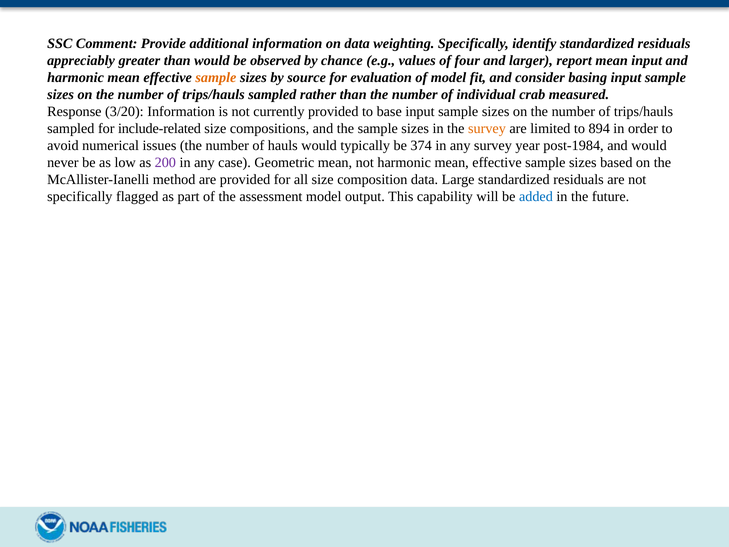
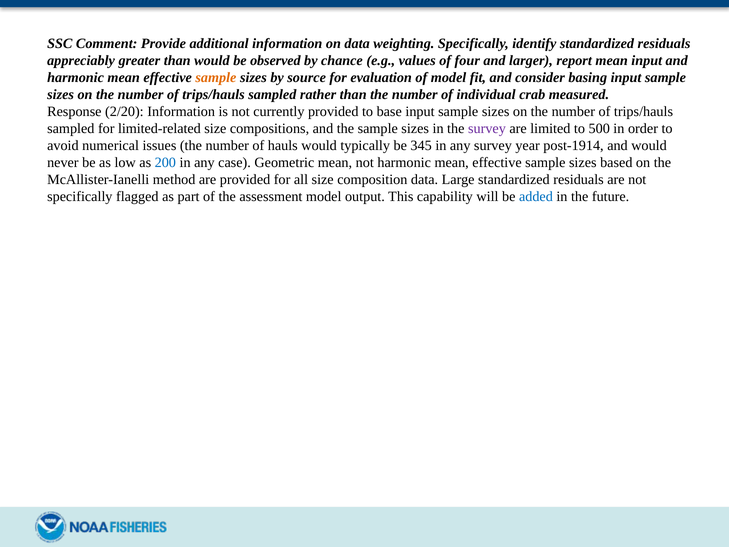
3/20: 3/20 -> 2/20
include-related: include-related -> limited-related
survey at (487, 129) colour: orange -> purple
894: 894 -> 500
374: 374 -> 345
post-1984: post-1984 -> post-1914
200 colour: purple -> blue
